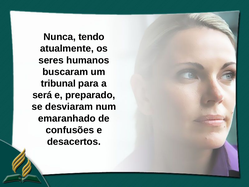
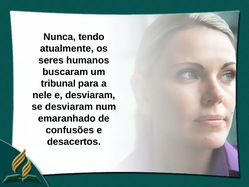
será: será -> nele
e preparado: preparado -> desviaram
